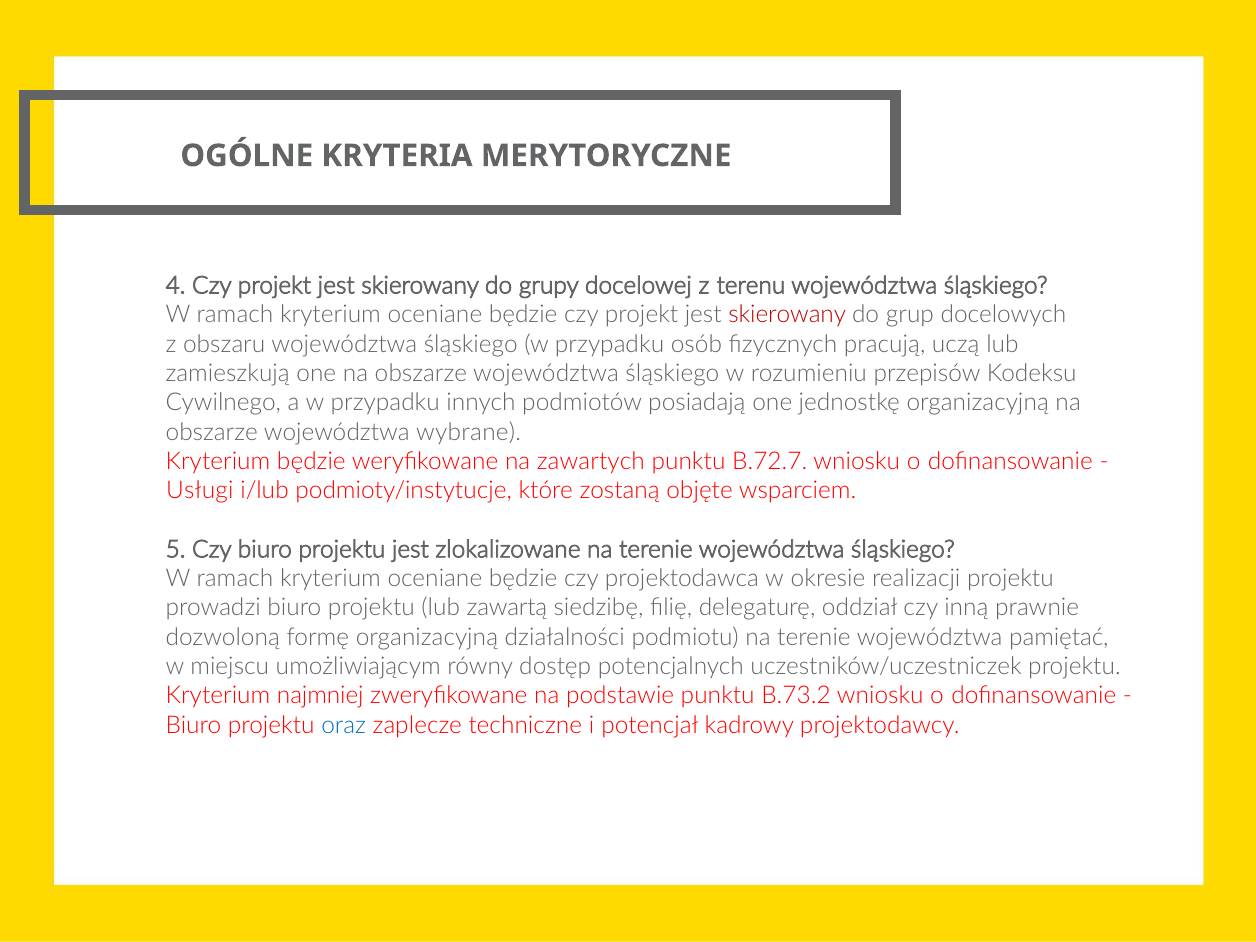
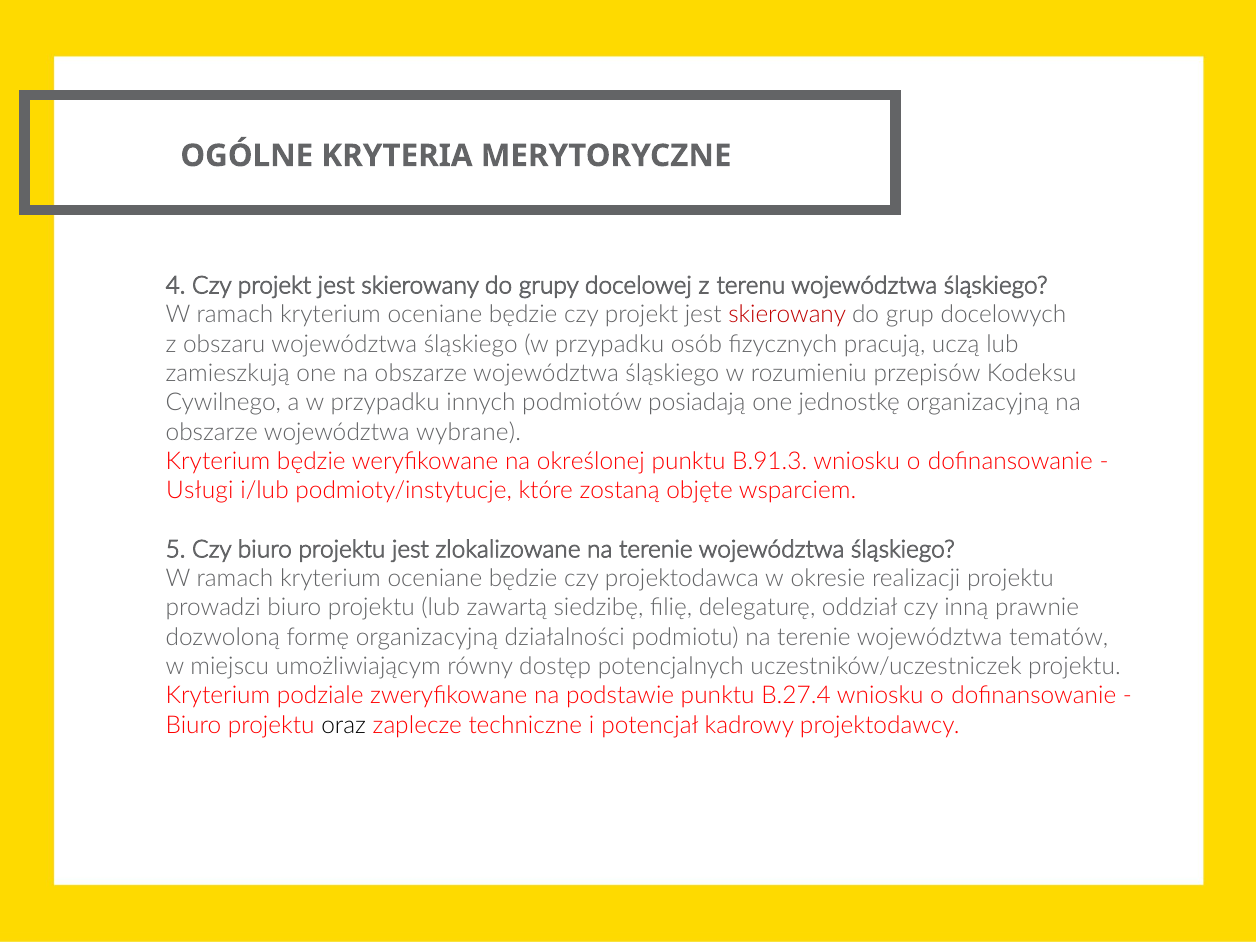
zawartych: zawartych -> określonej
B.72.7: B.72.7 -> B.91.3
pamiętać: pamiętać -> tematów
najmniej: najmniej -> podziale
B.73.2: B.73.2 -> B.27.4
oraz colour: blue -> black
